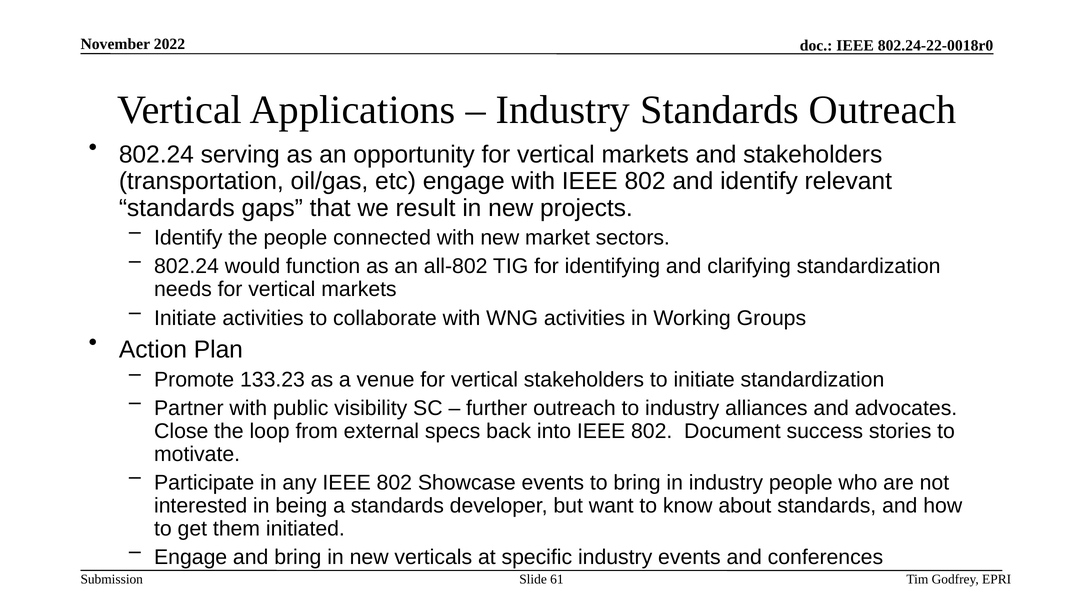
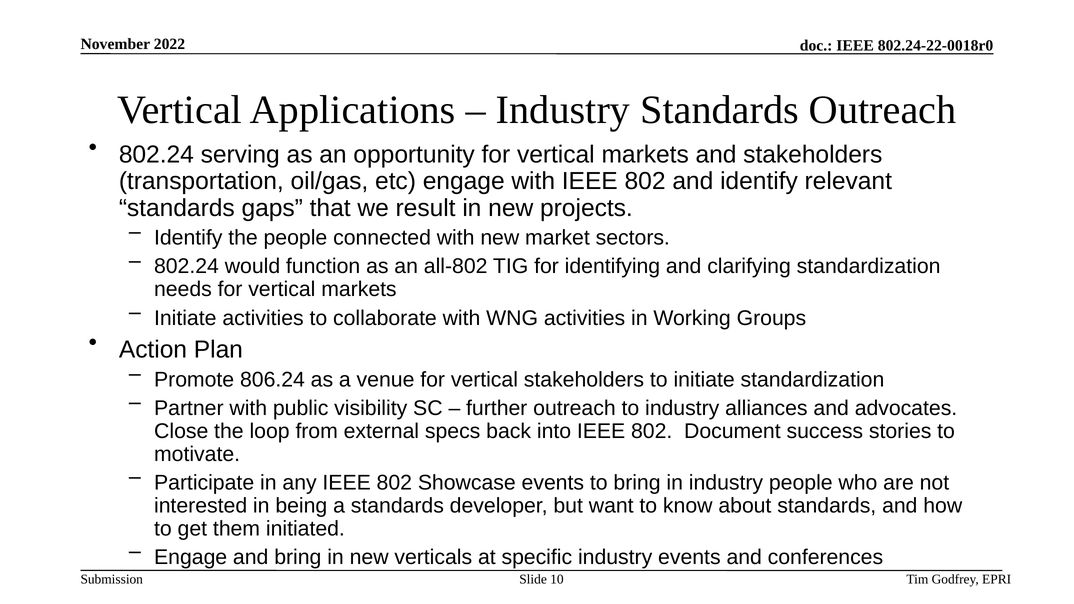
133.23: 133.23 -> 806.24
61: 61 -> 10
